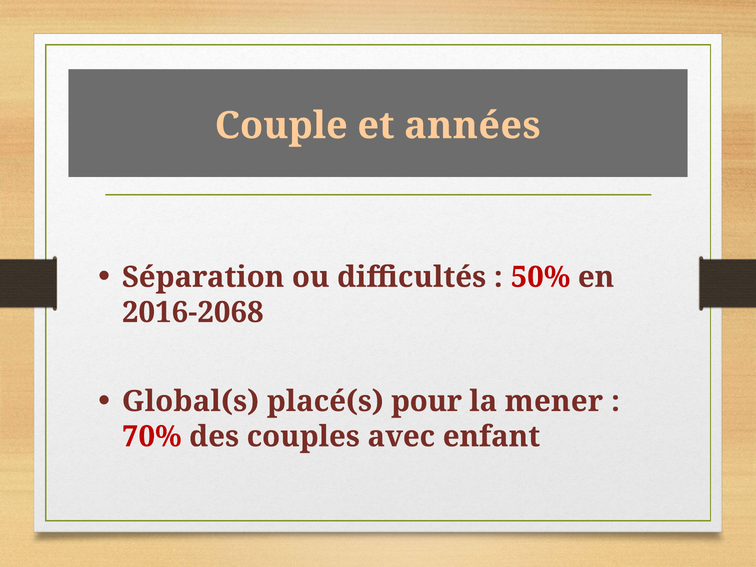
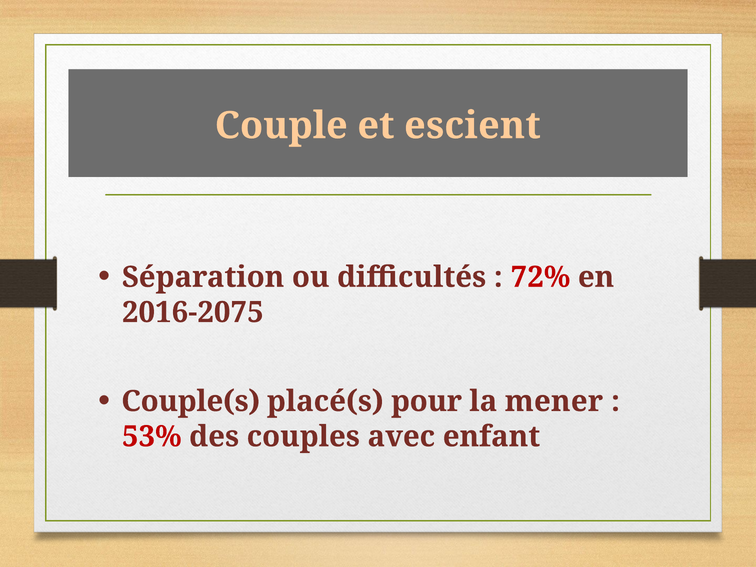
années: années -> escient
50%: 50% -> 72%
2016-2068: 2016-2068 -> 2016-2075
Global(s: Global(s -> Couple(s
70%: 70% -> 53%
